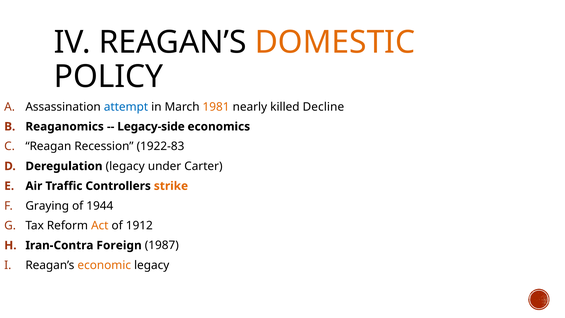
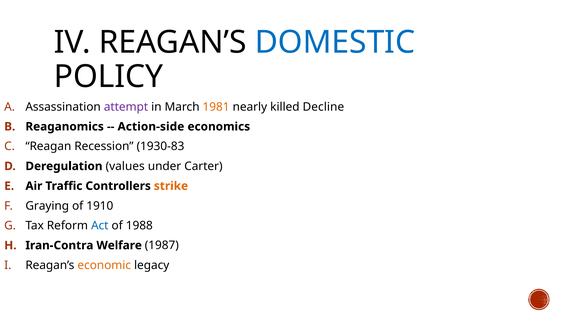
DOMESTIC colour: orange -> blue
attempt colour: blue -> purple
Legacy-side: Legacy-side -> Action-side
1922-83: 1922-83 -> 1930-83
Deregulation legacy: legacy -> values
1944: 1944 -> 1910
Act colour: orange -> blue
1912: 1912 -> 1988
Foreign: Foreign -> Welfare
